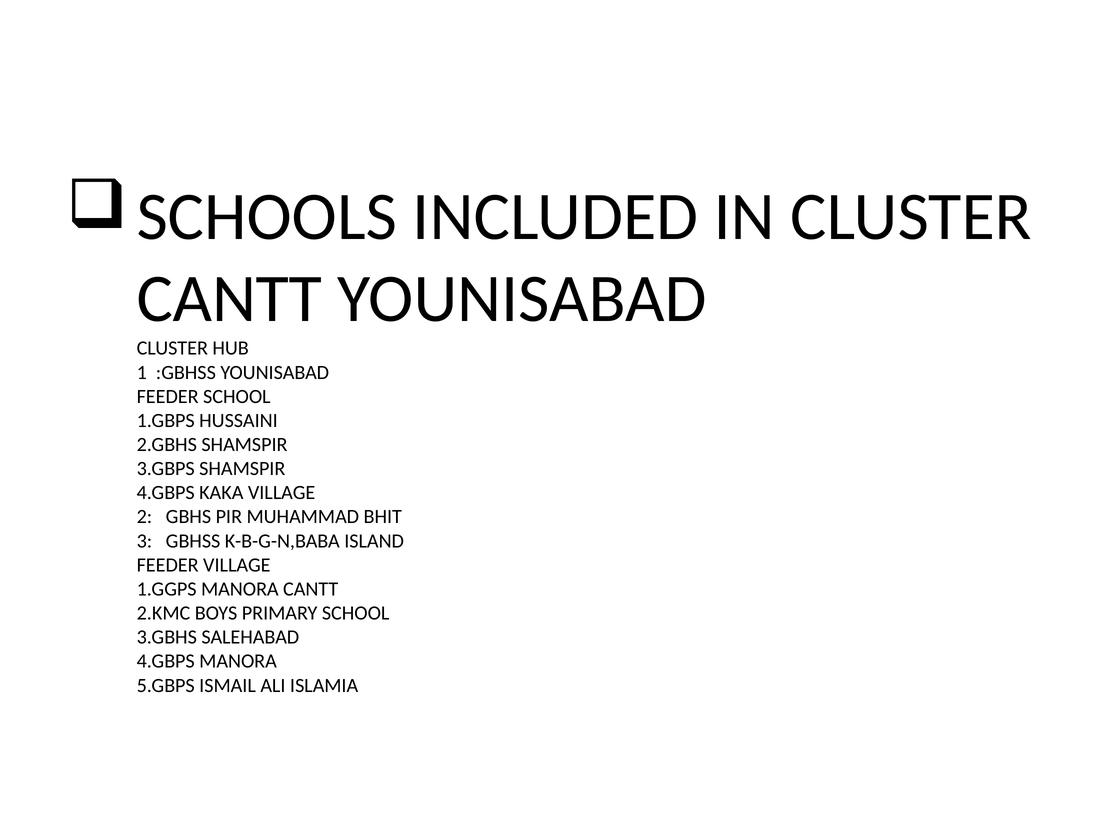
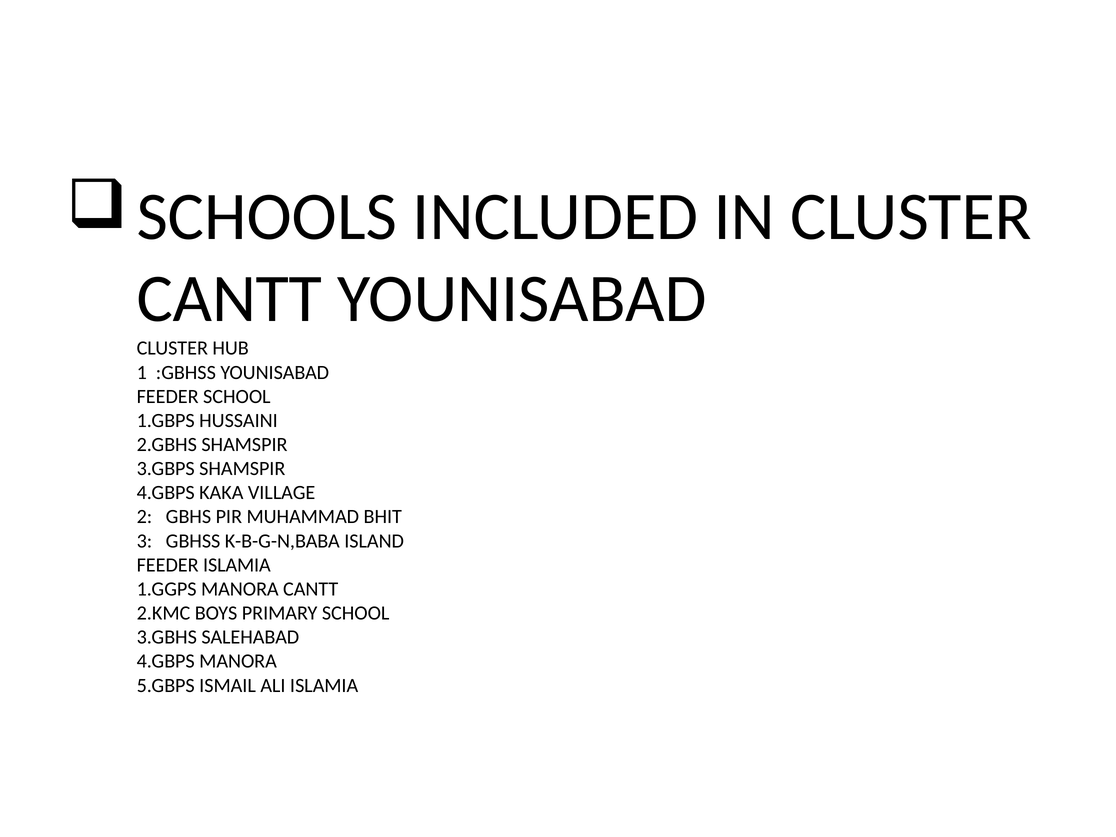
FEEDER VILLAGE: VILLAGE -> ISLAMIA
